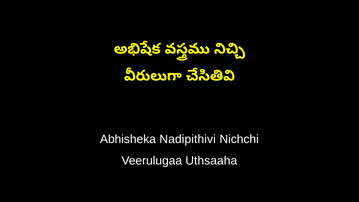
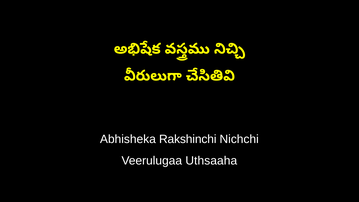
Nadipithivi: Nadipithivi -> Rakshinchi
